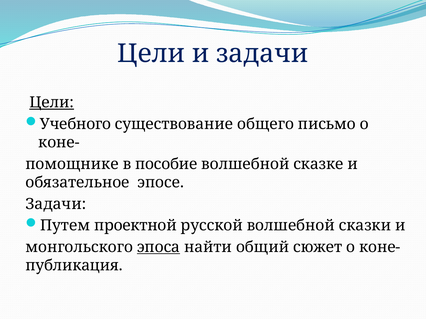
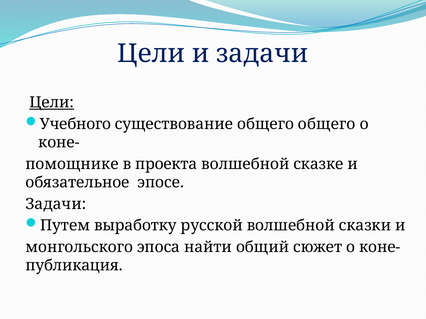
общего письмо: письмо -> общего
пособие: пособие -> проекта
проектной: проектной -> выработку
эпоса underline: present -> none
